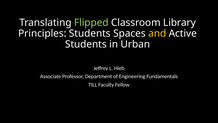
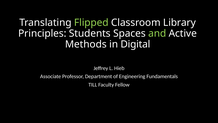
and colour: yellow -> light green
Students at (86, 44): Students -> Methods
Urban: Urban -> Digital
